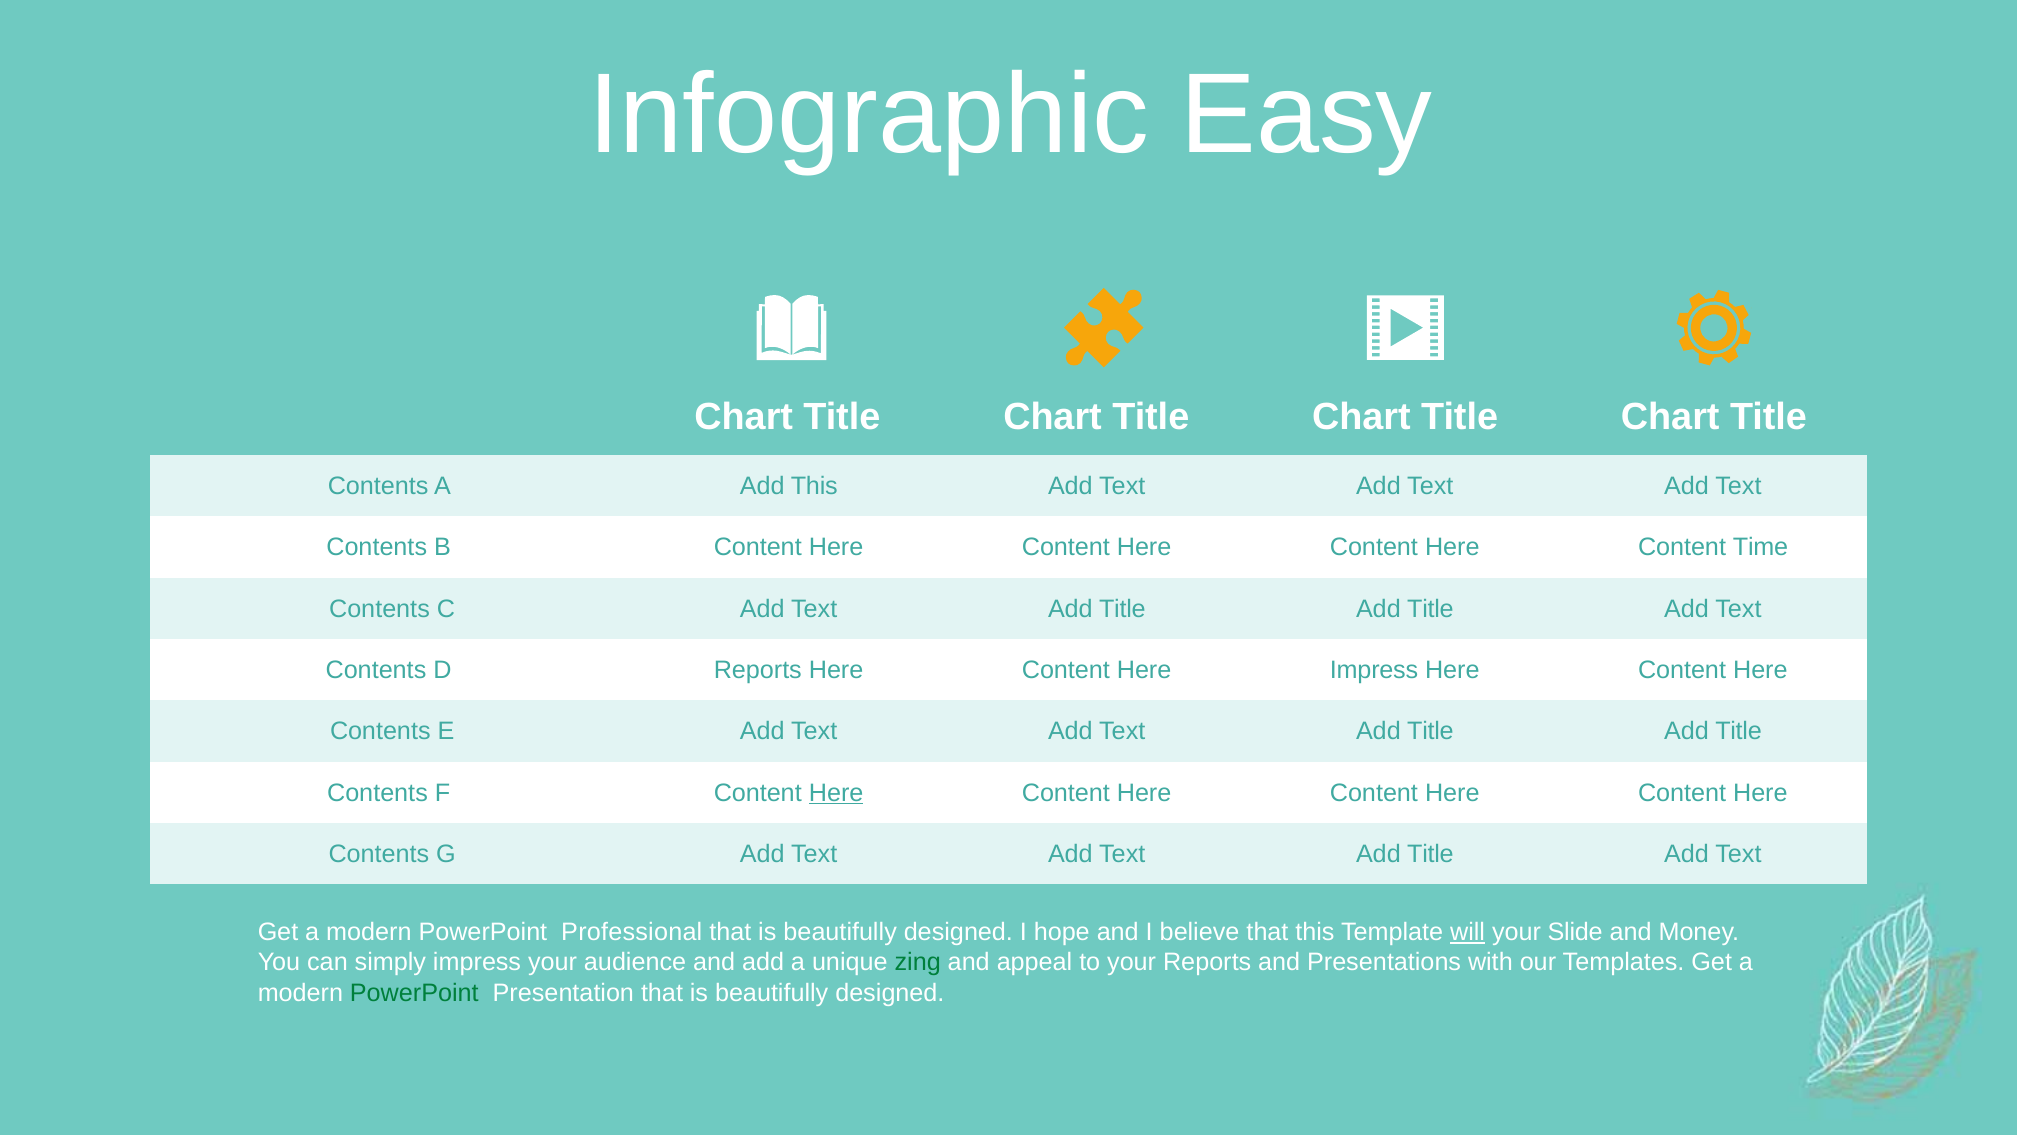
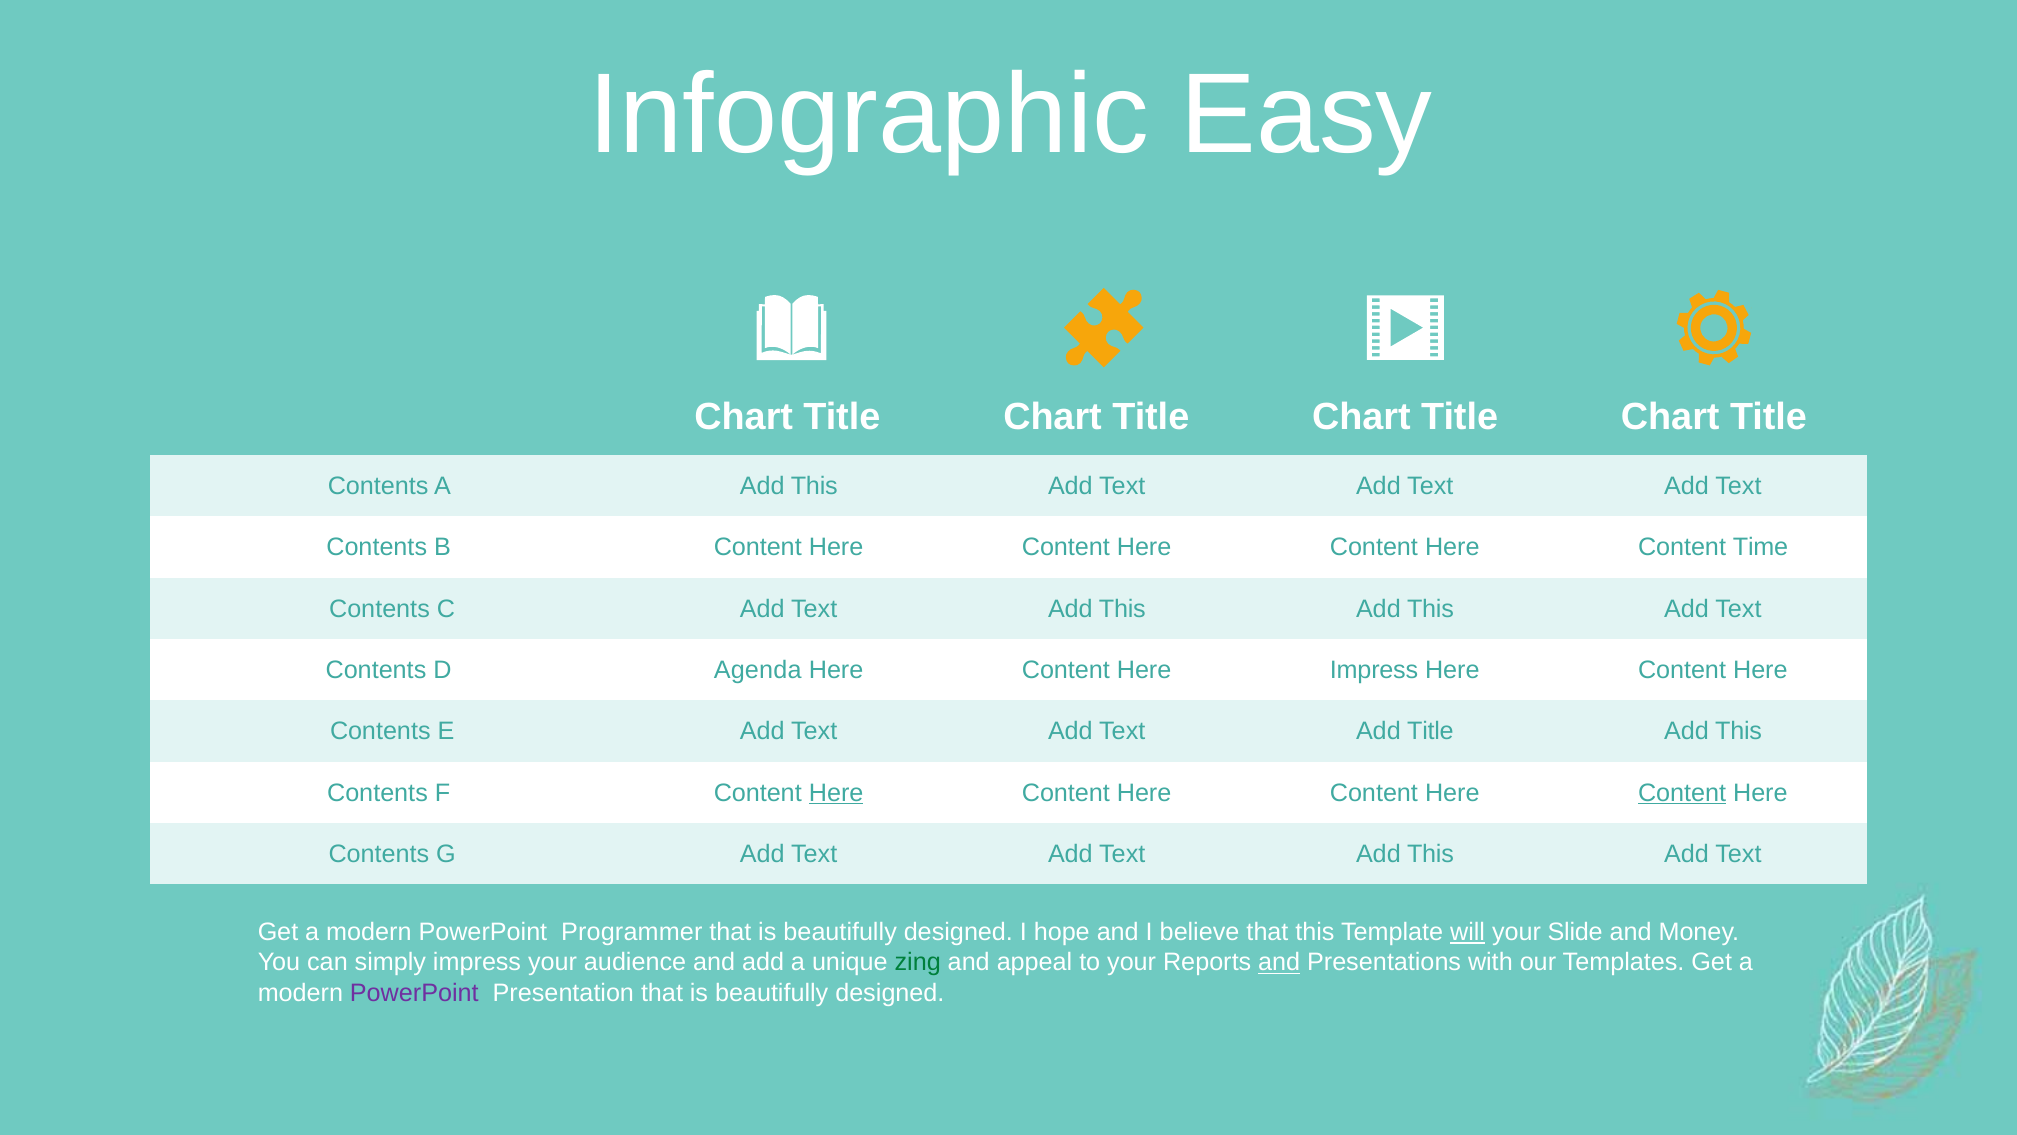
Title at (1122, 608): Title -> This
Title at (1430, 608): Title -> This
D Reports: Reports -> Agenda
Title at (1739, 731): Title -> This
Content at (1682, 792) underline: none -> present
Title at (1430, 854): Title -> This
Professional: Professional -> Programmer
and at (1279, 962) underline: none -> present
PowerPoint at (414, 992) colour: green -> purple
